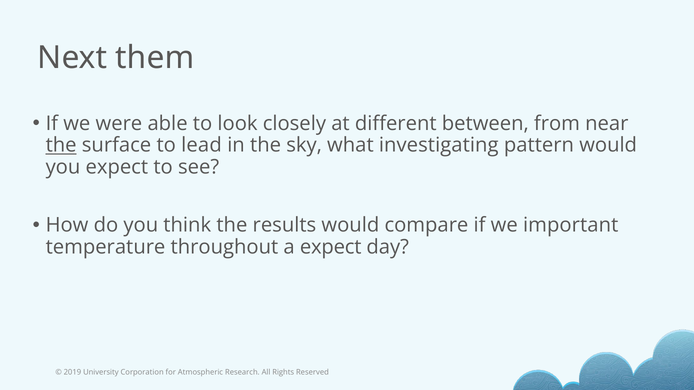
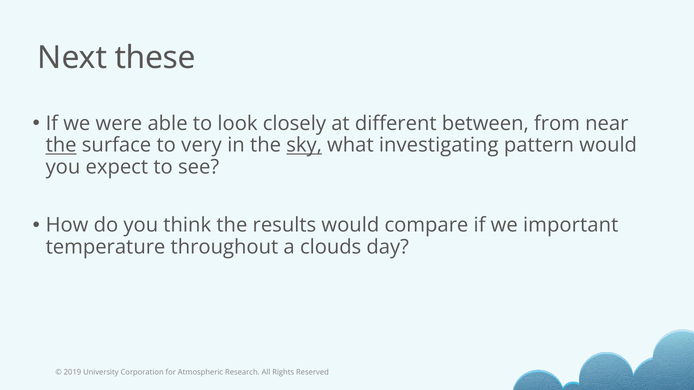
them: them -> these
lead: lead -> very
sky underline: none -> present
a expect: expect -> clouds
